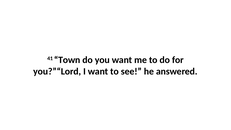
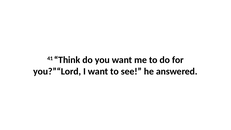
Town: Town -> Think
